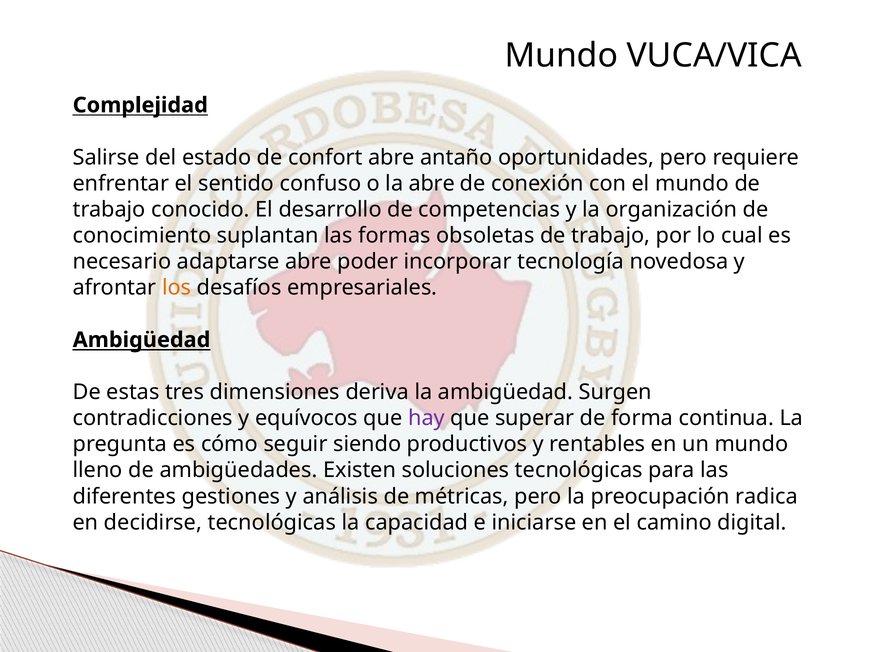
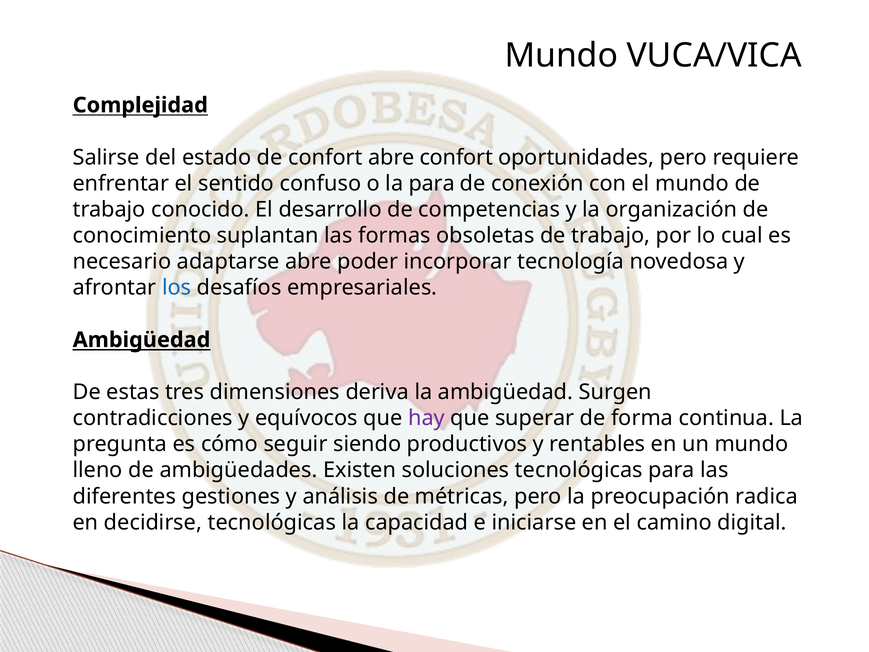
abre antaño: antaño -> confort
la abre: abre -> para
los colour: orange -> blue
